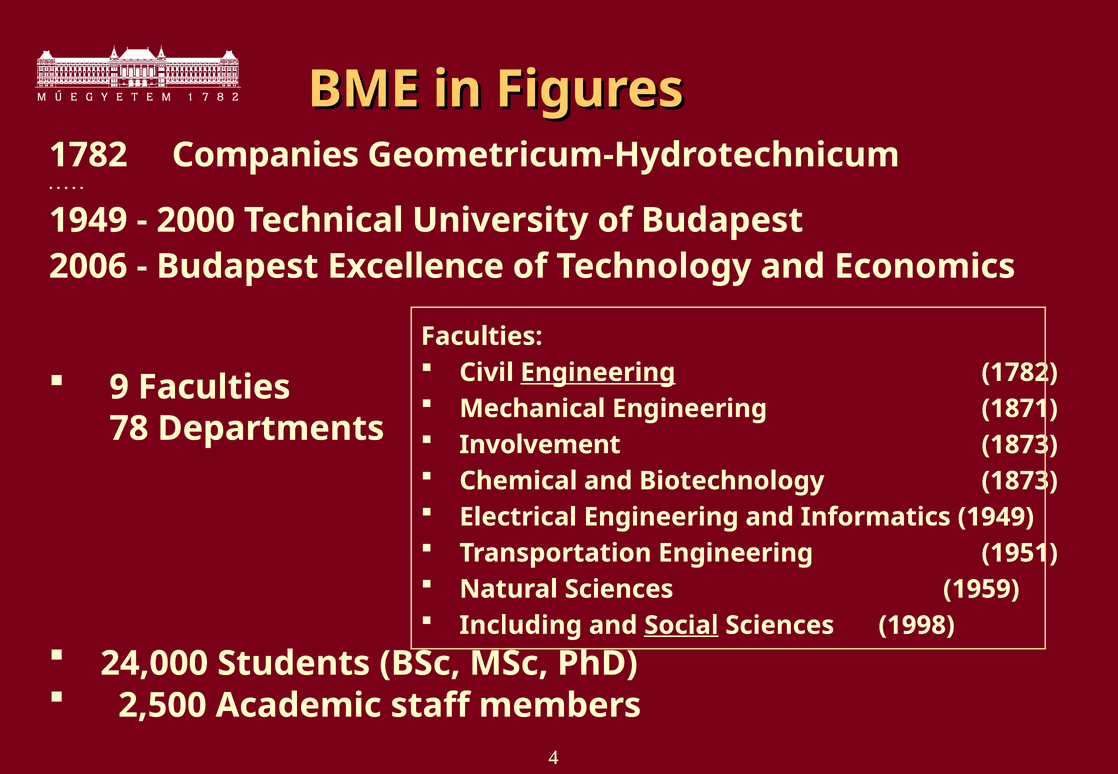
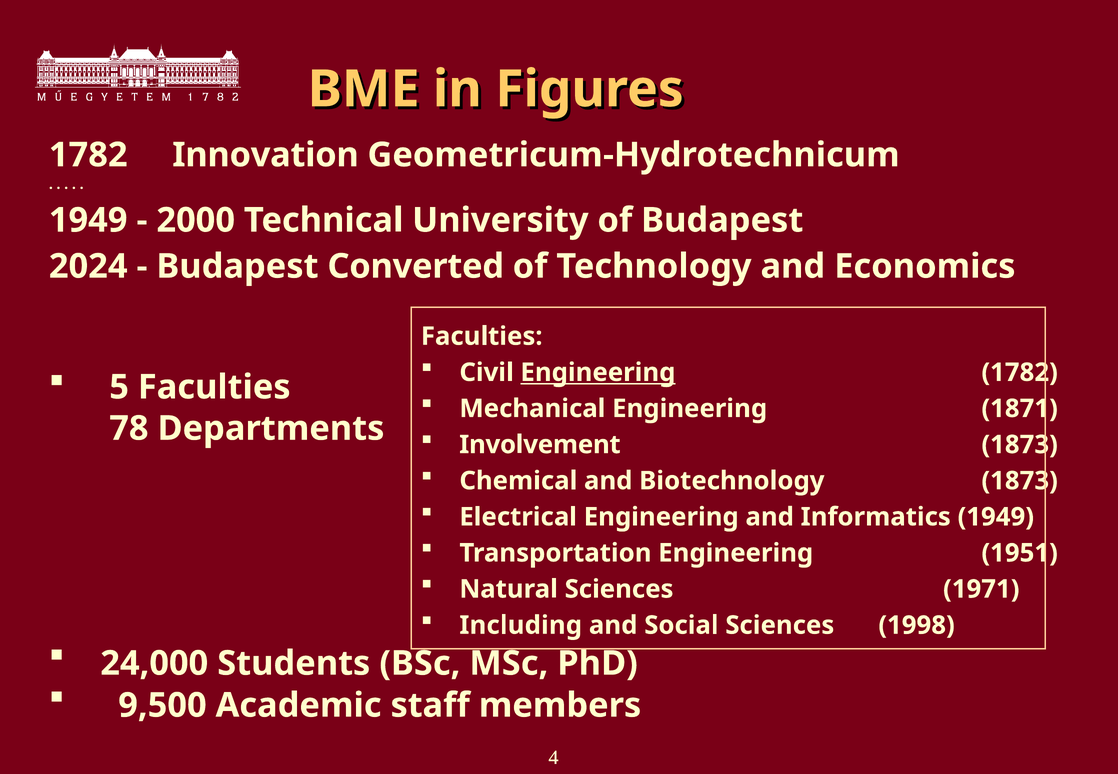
Companies: Companies -> Innovation
2006: 2006 -> 2024
Excellence: Excellence -> Converted
9: 9 -> 5
1959: 1959 -> 1971
Social underline: present -> none
2,500: 2,500 -> 9,500
